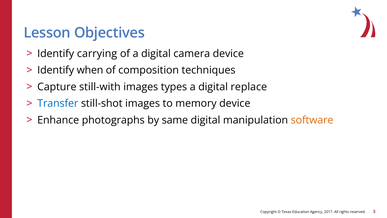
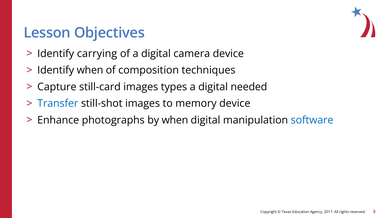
still-with: still-with -> still-card
replace: replace -> needed
by same: same -> when
software colour: orange -> blue
